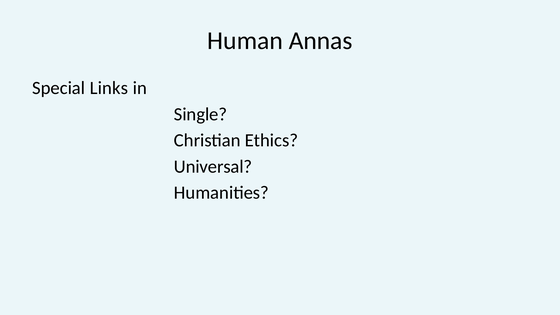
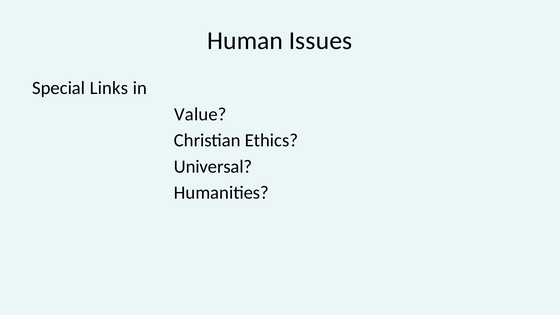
Annas: Annas -> Issues
Single: Single -> Value
